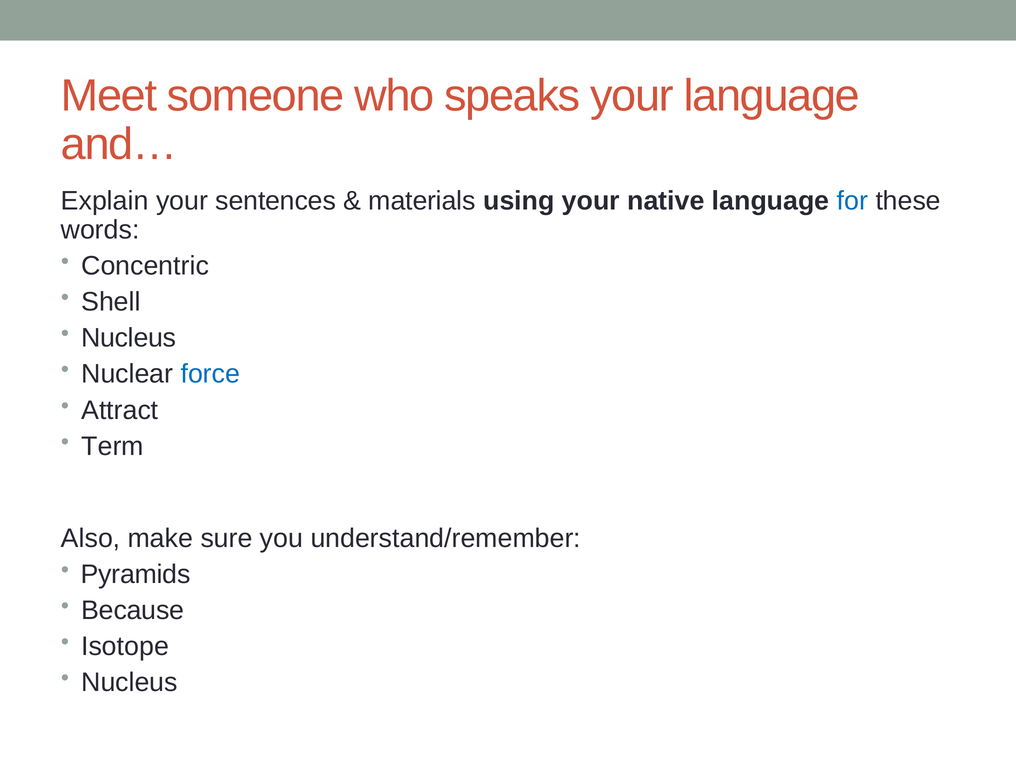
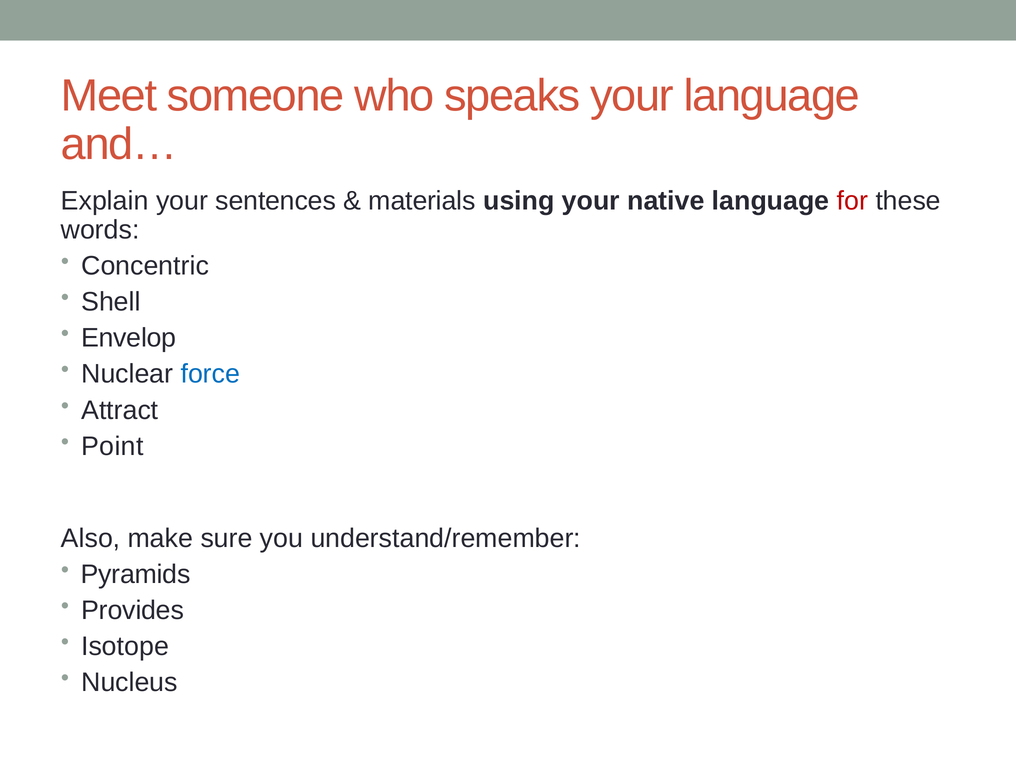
for colour: blue -> red
Nucleus at (129, 338): Nucleus -> Envelop
Term: Term -> Point
Because: Because -> Provides
